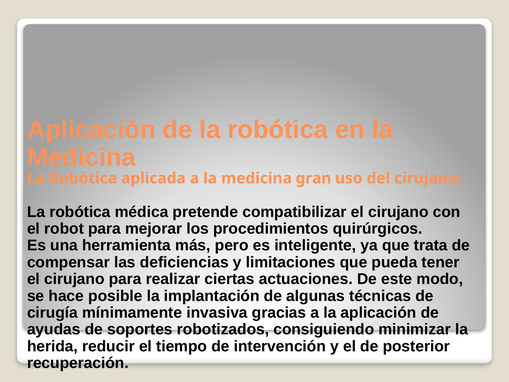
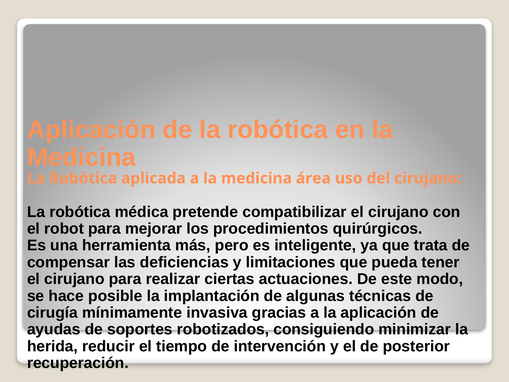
gran: gran -> área
